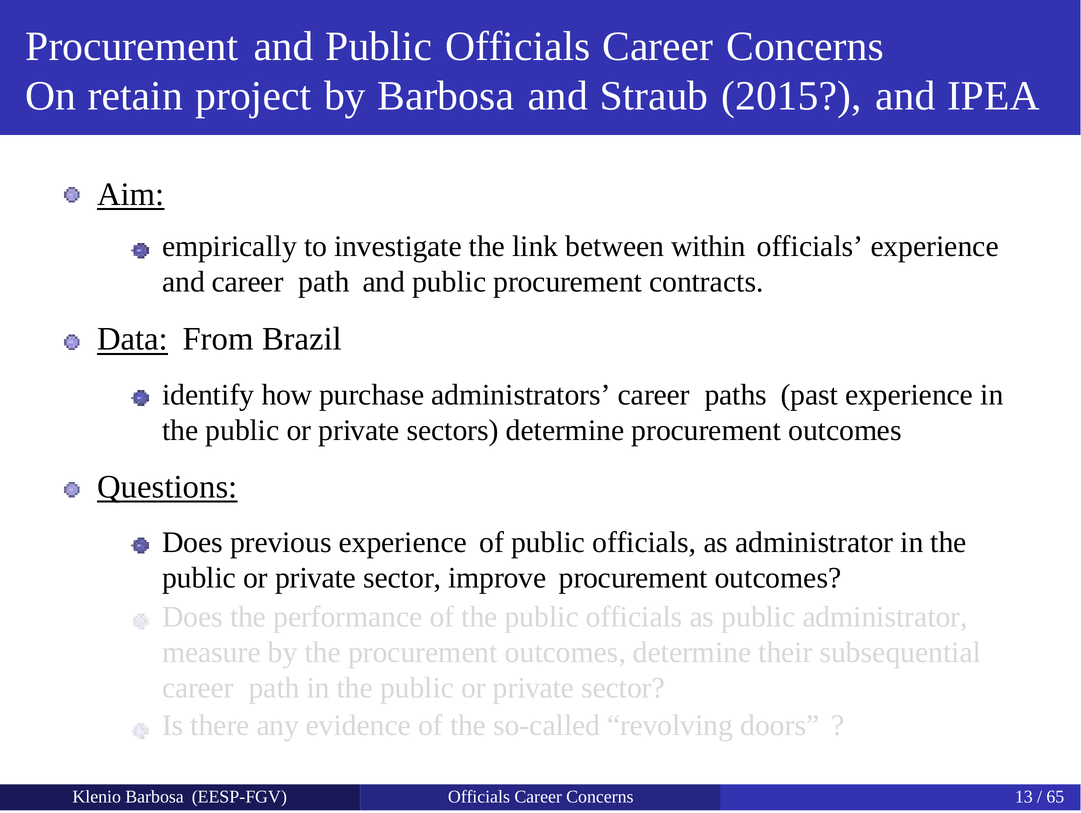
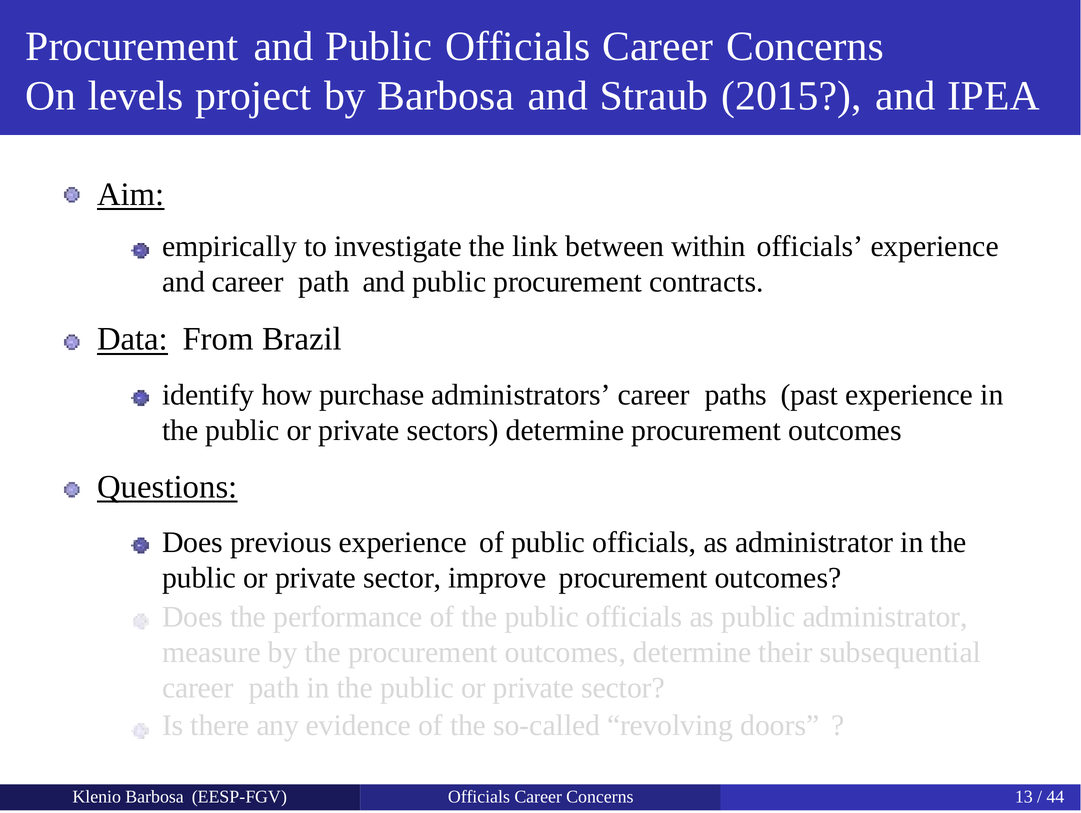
retain: retain -> levels
65: 65 -> 44
